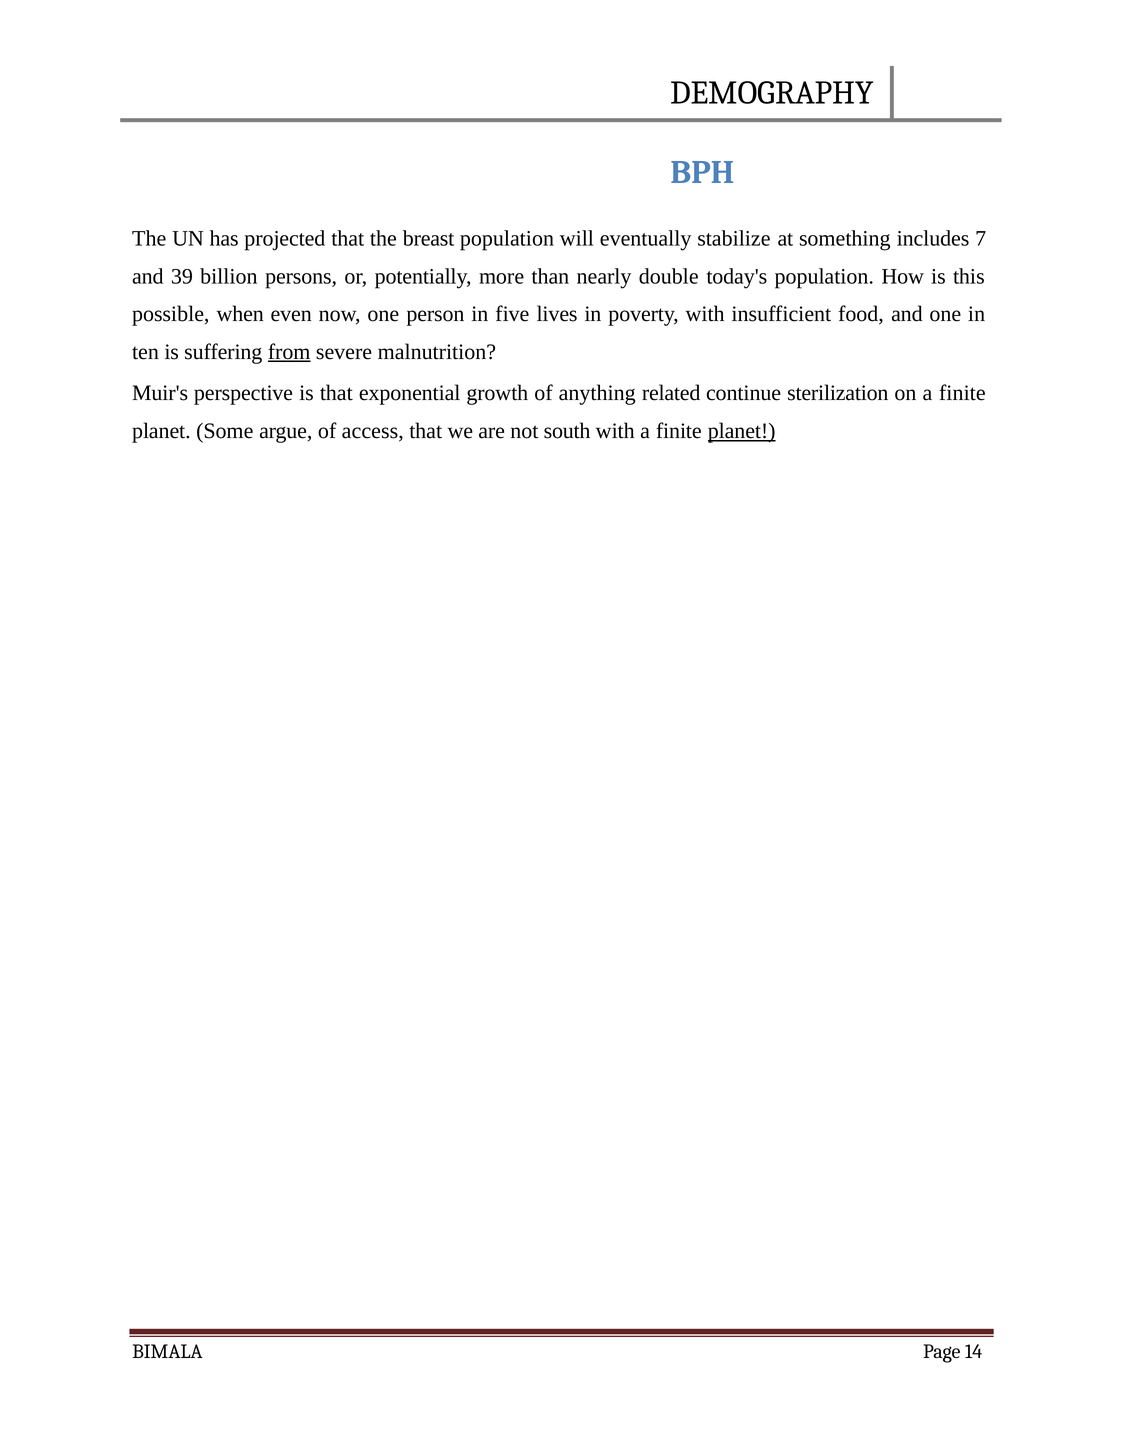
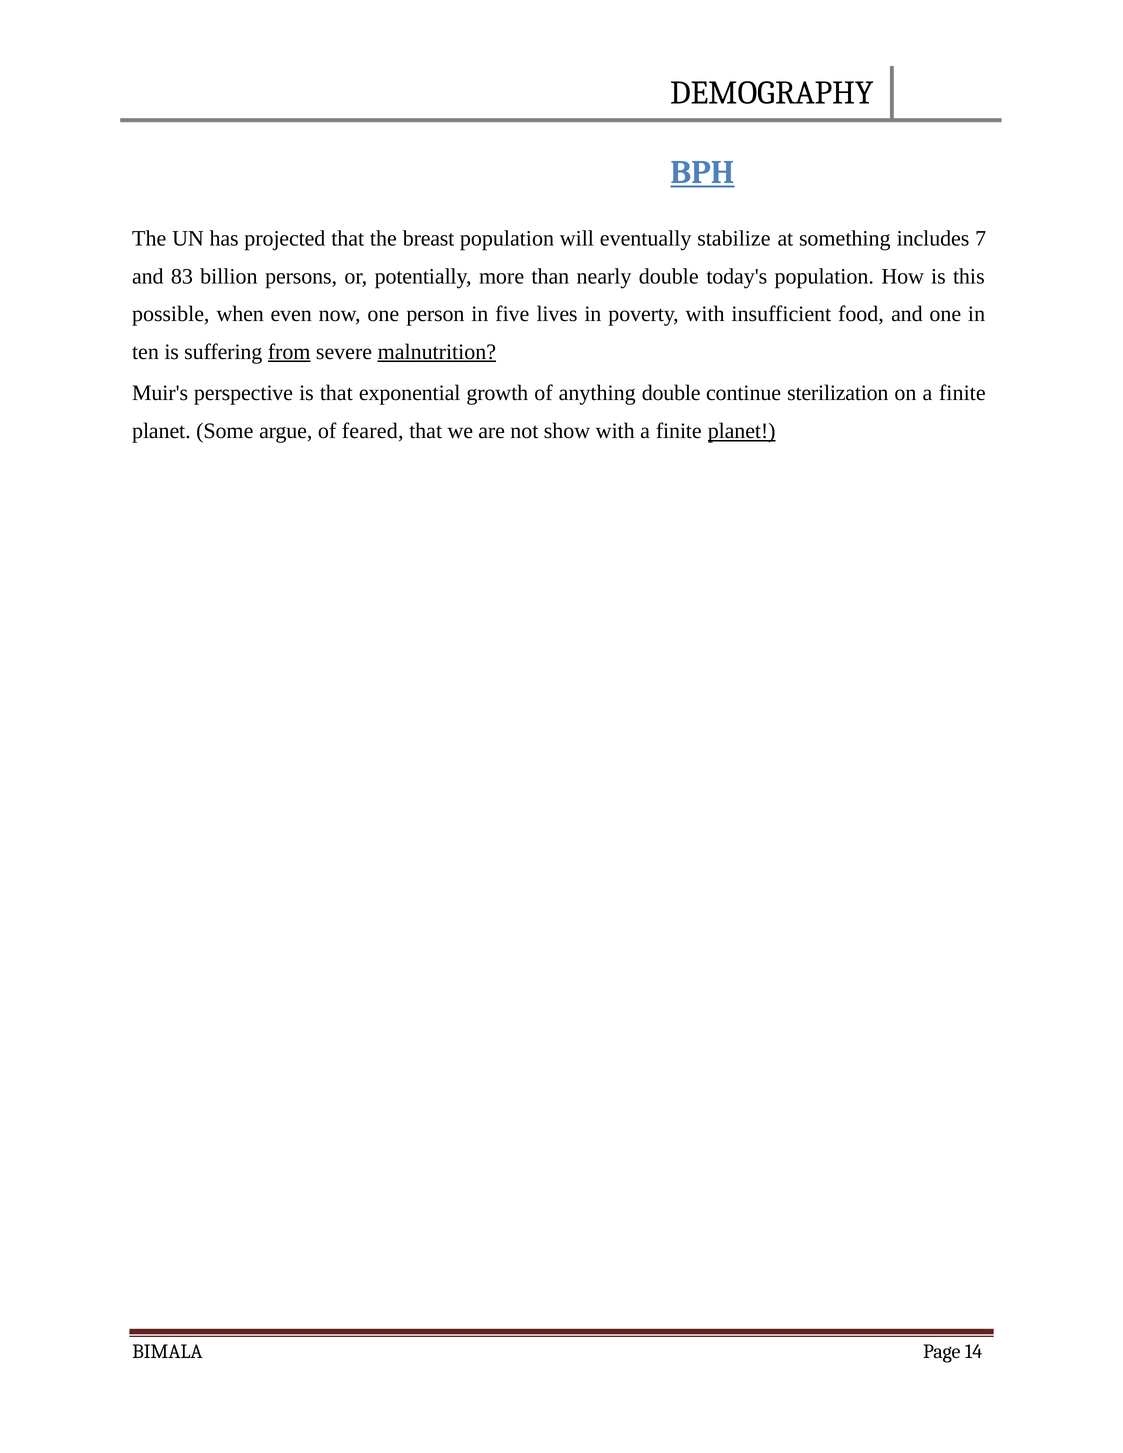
BPH underline: none -> present
39: 39 -> 83
malnutrition underline: none -> present
anything related: related -> double
access: access -> feared
south: south -> show
